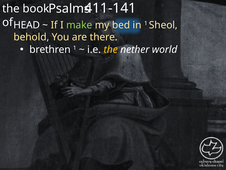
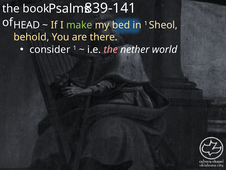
411-141: 411-141 -> 839-141
brethren: brethren -> consider
the at (111, 49) colour: yellow -> pink
